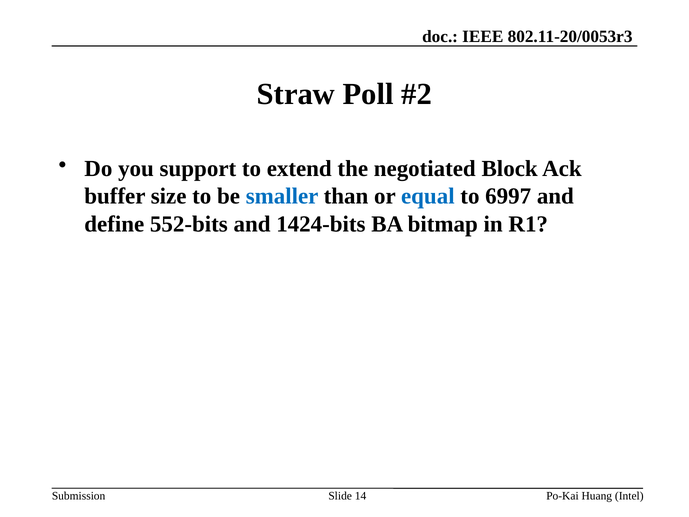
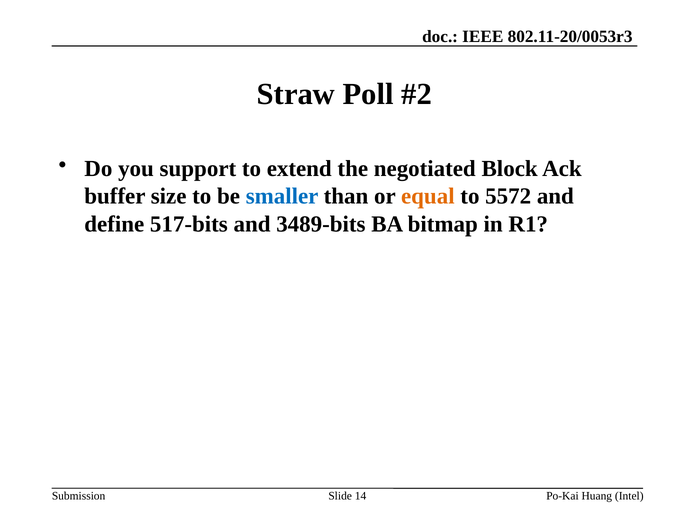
equal colour: blue -> orange
6997: 6997 -> 5572
552-bits: 552-bits -> 517-bits
1424-bits: 1424-bits -> 3489-bits
